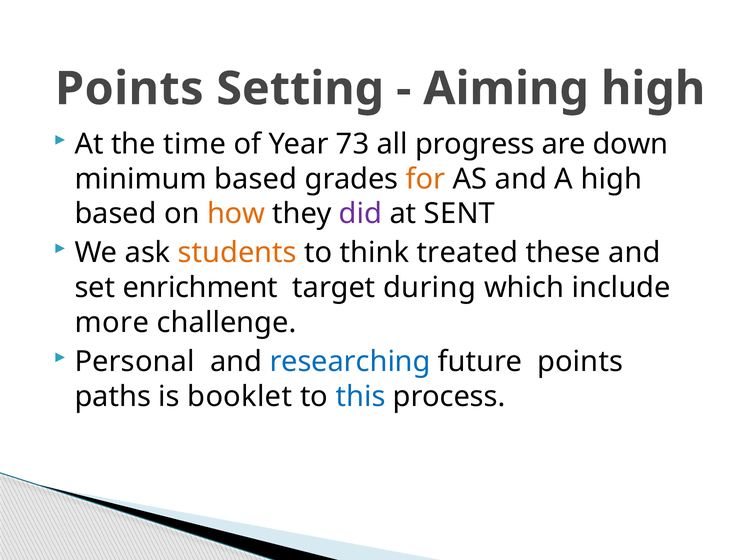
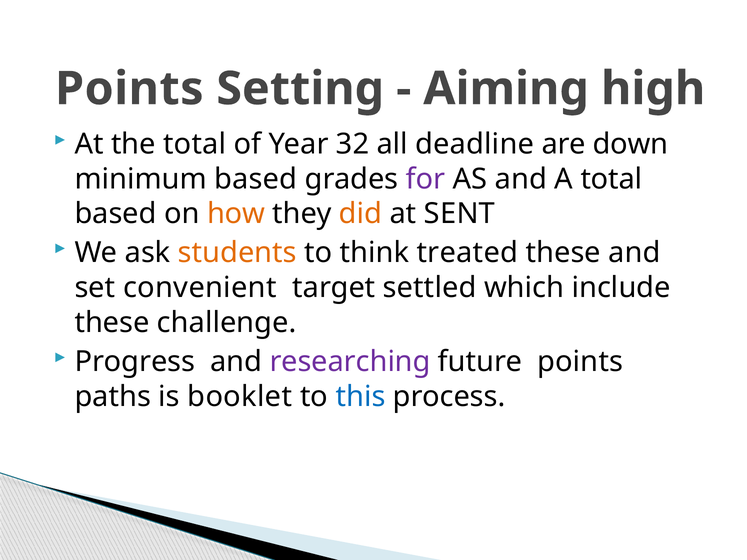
the time: time -> total
73: 73 -> 32
progress: progress -> deadline
for colour: orange -> purple
A high: high -> total
did colour: purple -> orange
enrichment: enrichment -> convenient
during: during -> settled
more at (112, 323): more -> these
Personal: Personal -> Progress
researching colour: blue -> purple
